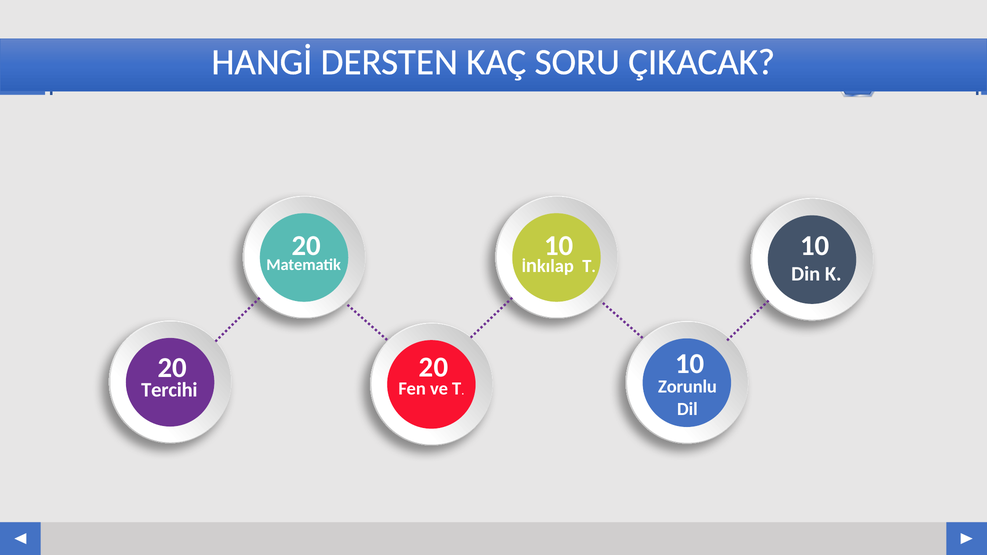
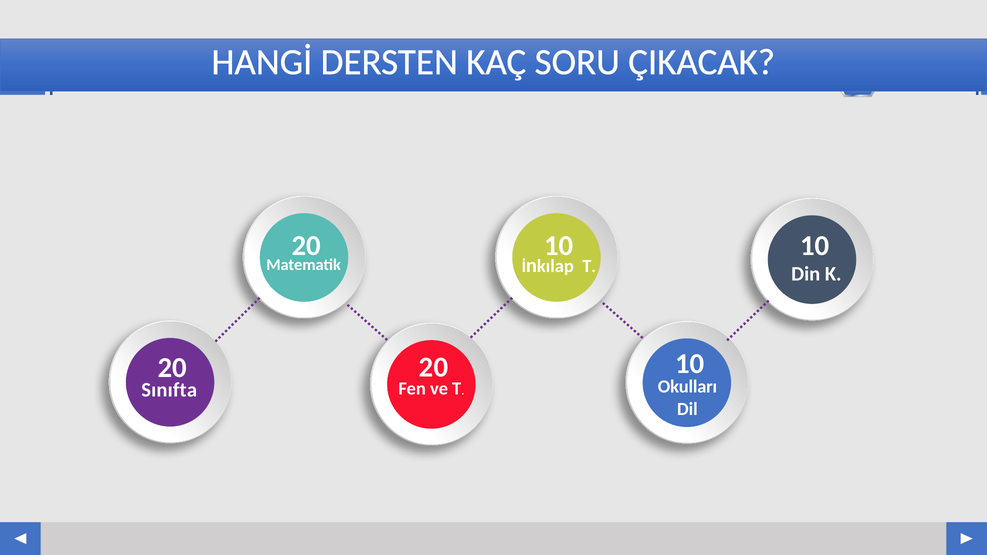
Zorunlu: Zorunlu -> Okulları
Tercihi: Tercihi -> Sınıfta
